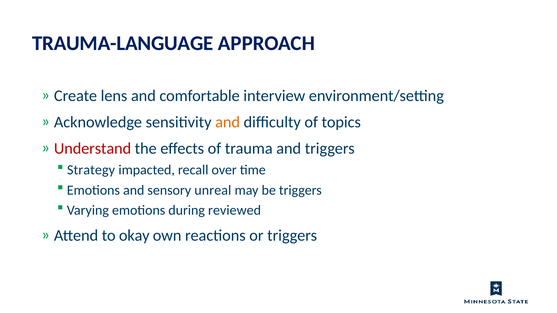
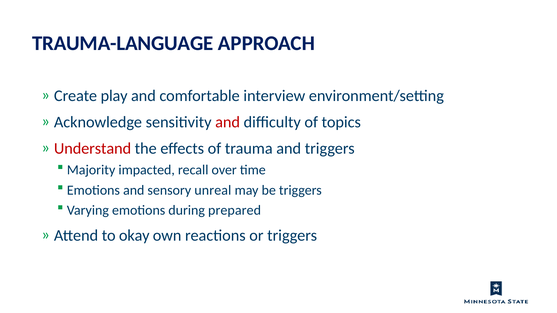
lens: lens -> play
and at (228, 122) colour: orange -> red
Strategy: Strategy -> Majority
reviewed: reviewed -> prepared
